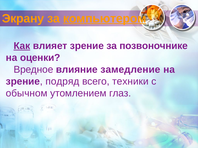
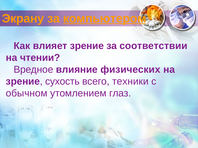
Как underline: present -> none
позвоночнике: позвоночнике -> соответствии
оценки: оценки -> чтении
замедление: замедление -> физических
подряд: подряд -> сухость
